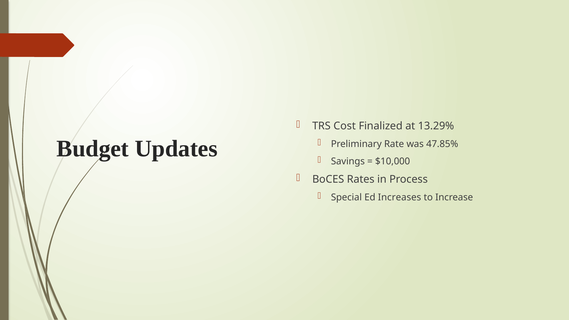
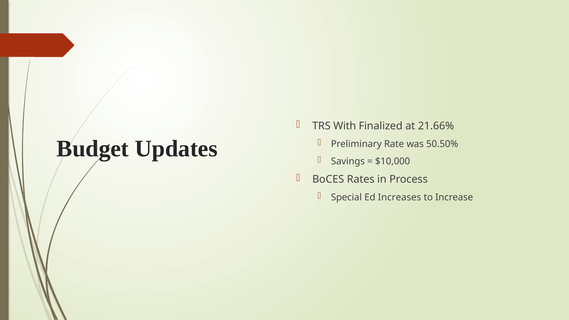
Cost: Cost -> With
13.29%: 13.29% -> 21.66%
47.85%: 47.85% -> 50.50%
